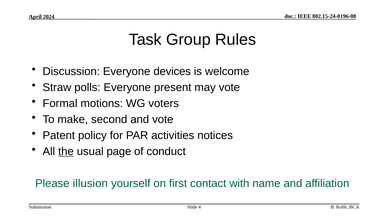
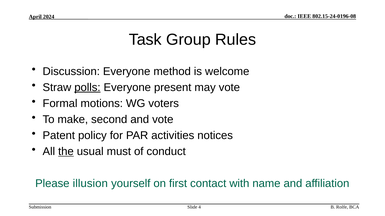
devices: devices -> method
polls underline: none -> present
page: page -> must
